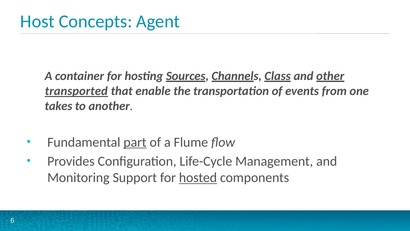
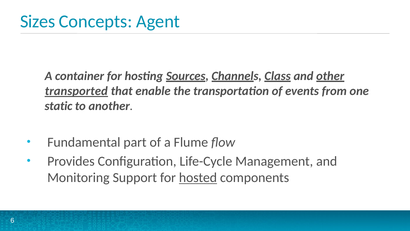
Host: Host -> Sizes
takes: takes -> static
part underline: present -> none
